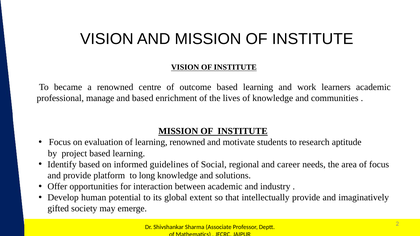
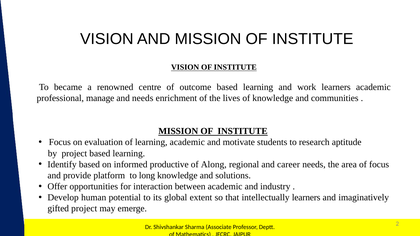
and based: based -> needs
learning renowned: renowned -> academic
guidelines: guidelines -> productive
Social: Social -> Along
intellectually provide: provide -> learners
gifted society: society -> project
